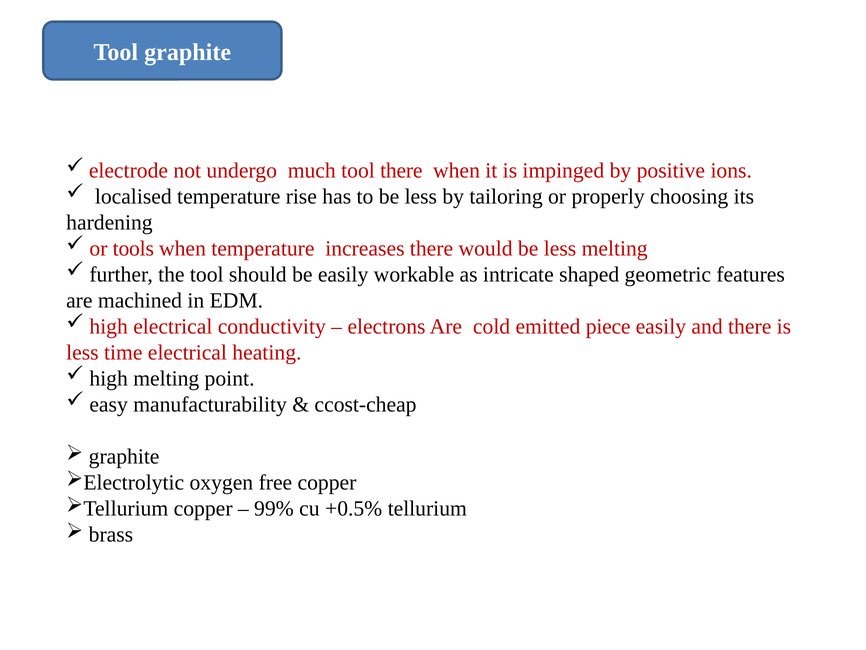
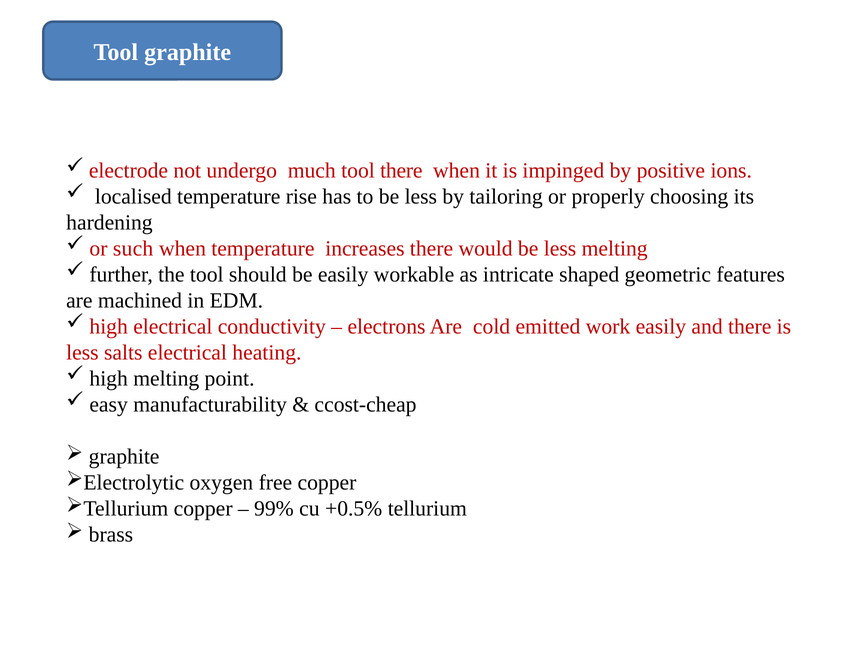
tools: tools -> such
piece: piece -> work
time: time -> salts
